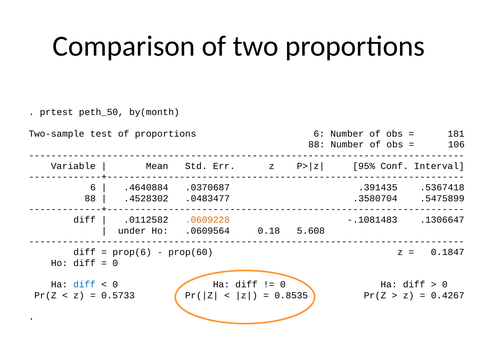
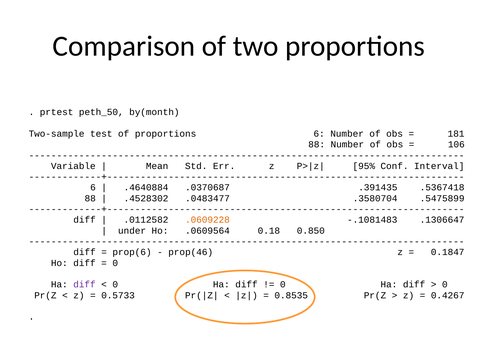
5.608: 5.608 -> 0.850
prop(60: prop(60 -> prop(46
diff at (84, 285) colour: blue -> purple
